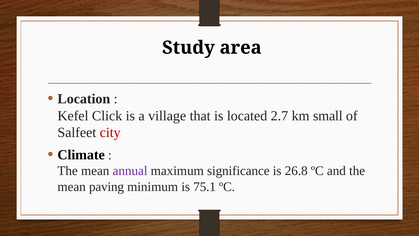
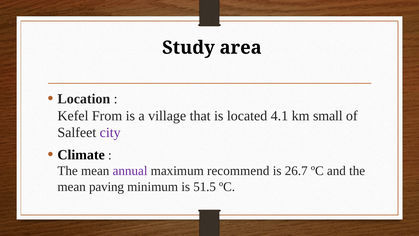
Click: Click -> From
2.7: 2.7 -> 4.1
city colour: red -> purple
significance: significance -> recommend
26.8: 26.8 -> 26.7
75.1: 75.1 -> 51.5
